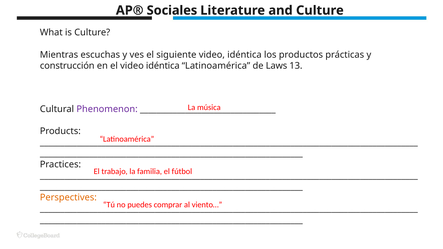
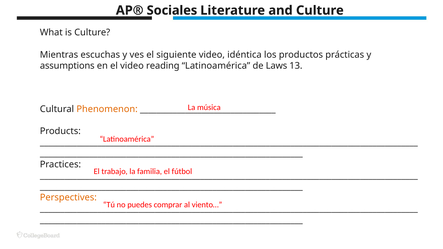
construcción: construcción -> assumptions
el video idéntica: idéntica -> reading
Phenomenon colour: purple -> orange
